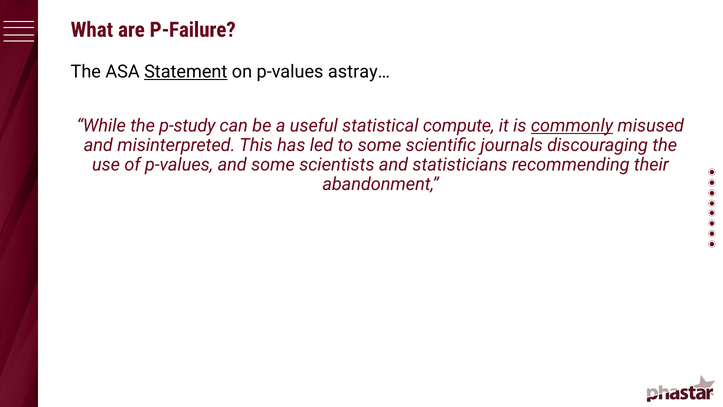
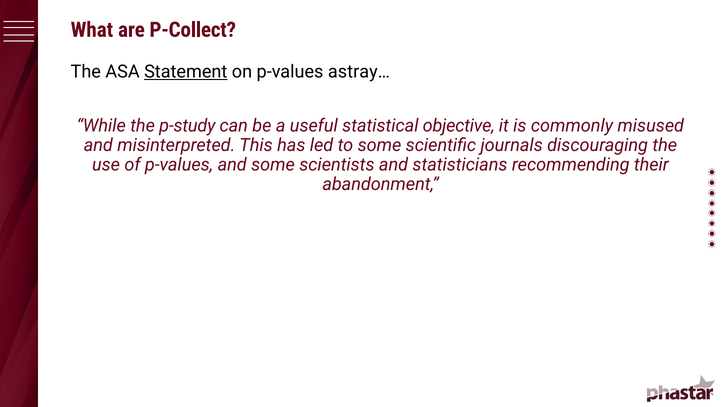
P-Failure: P-Failure -> P-Collect
compute: compute -> objective
commonly underline: present -> none
